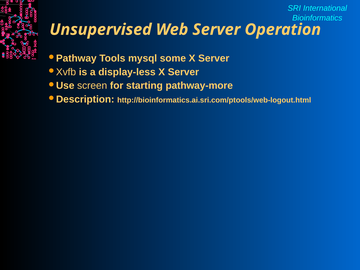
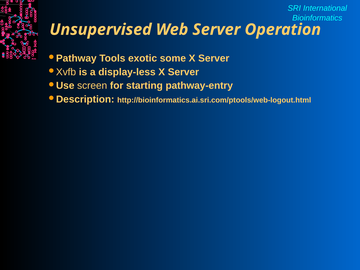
mysql: mysql -> exotic
pathway-more: pathway-more -> pathway-entry
